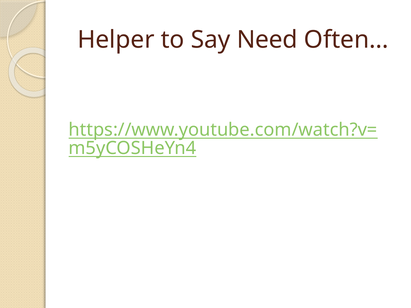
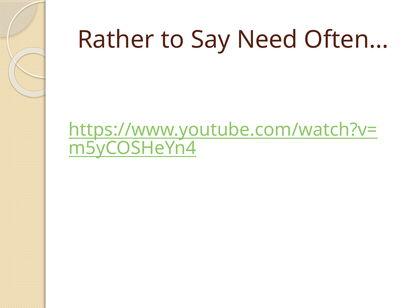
Helper: Helper -> Rather
